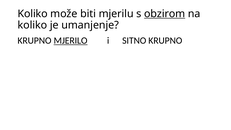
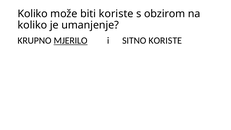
biti mjerilu: mjerilu -> koriste
obzirom underline: present -> none
SITNO KRUPNO: KRUPNO -> KORISTE
